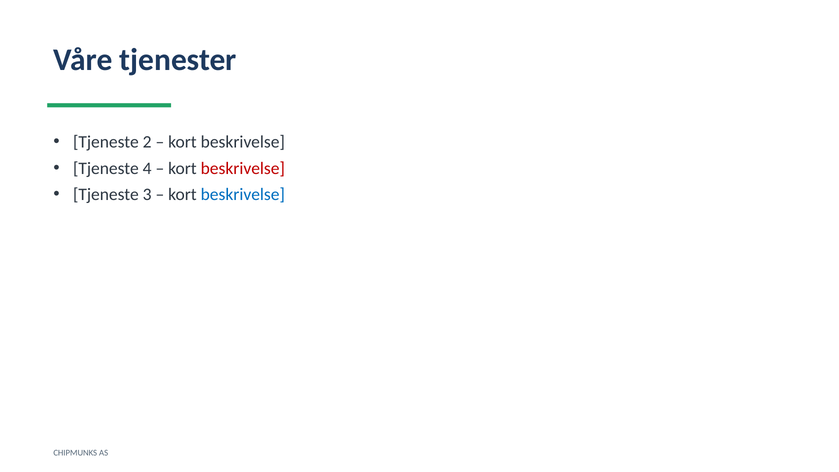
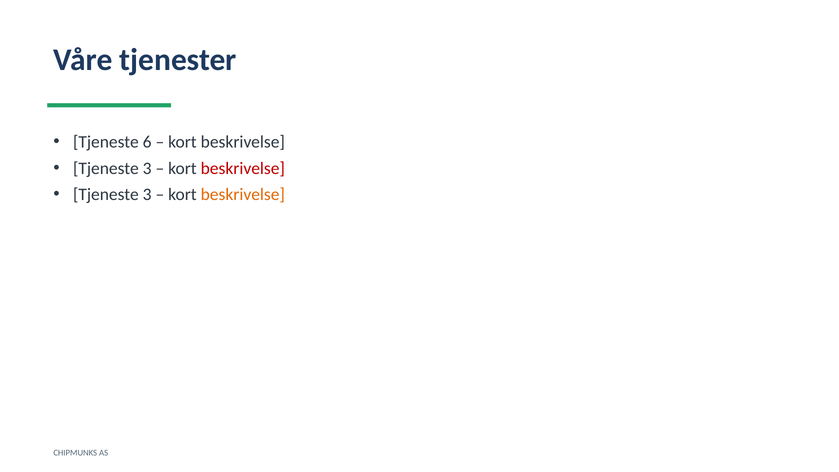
2: 2 -> 6
4 at (147, 168): 4 -> 3
beskrivelse at (243, 195) colour: blue -> orange
